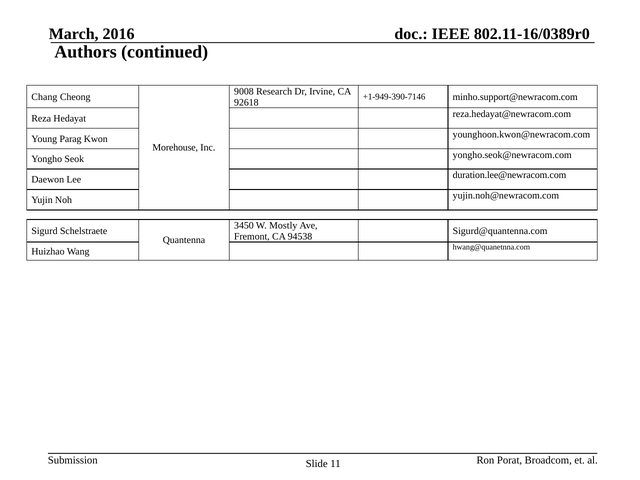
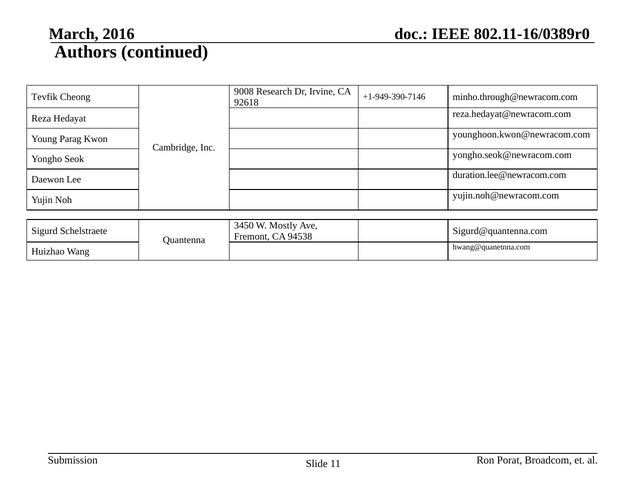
Chang: Chang -> Tevfik
minho.support@newracom.com: minho.support@newracom.com -> minho.through@newracom.com
Morehouse: Morehouse -> Cambridge
